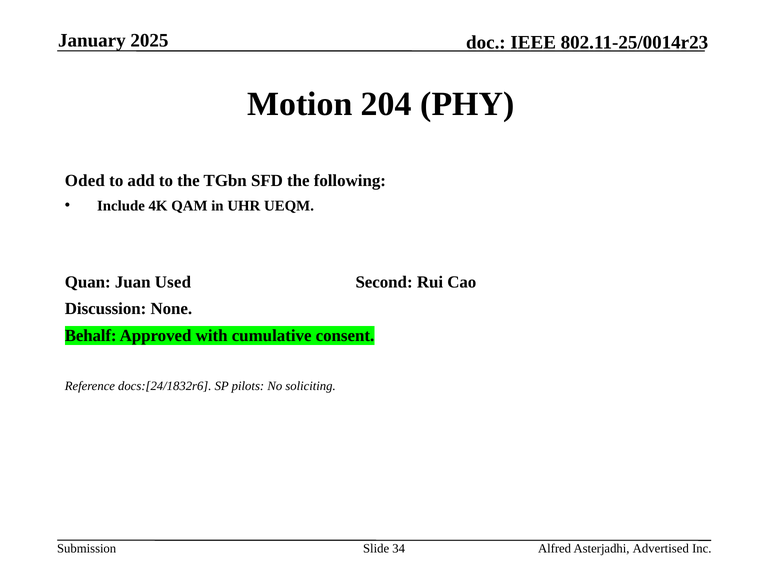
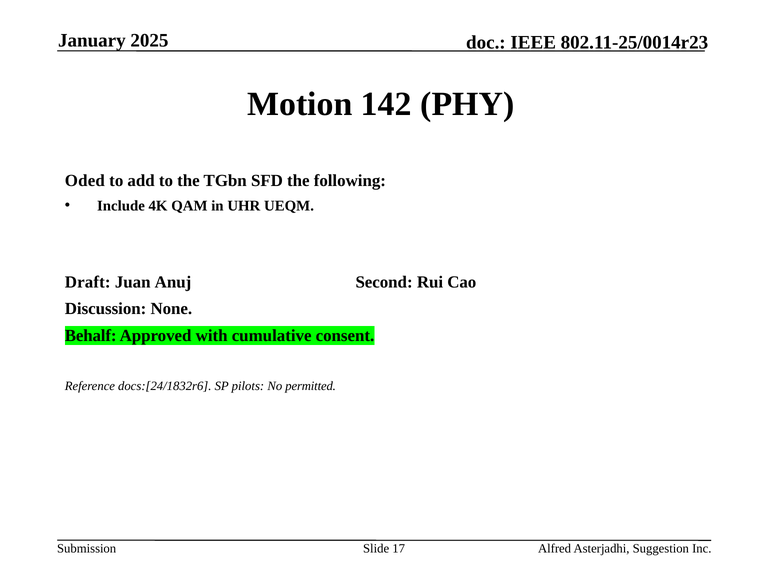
204: 204 -> 142
Quan: Quan -> Draft
Used: Used -> Anuj
soliciting: soliciting -> permitted
34: 34 -> 17
Advertised: Advertised -> Suggestion
